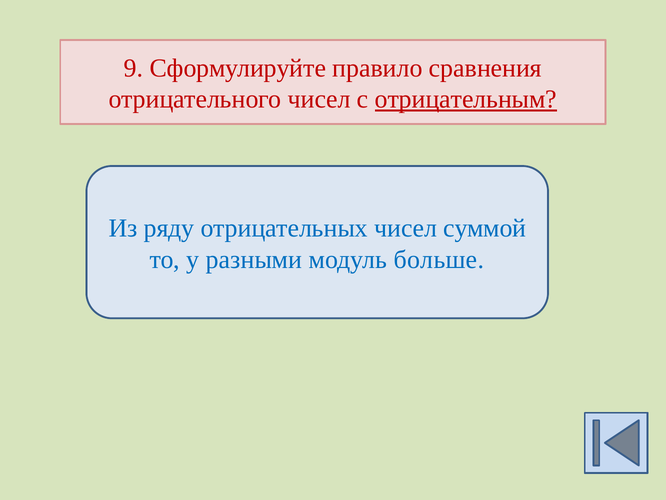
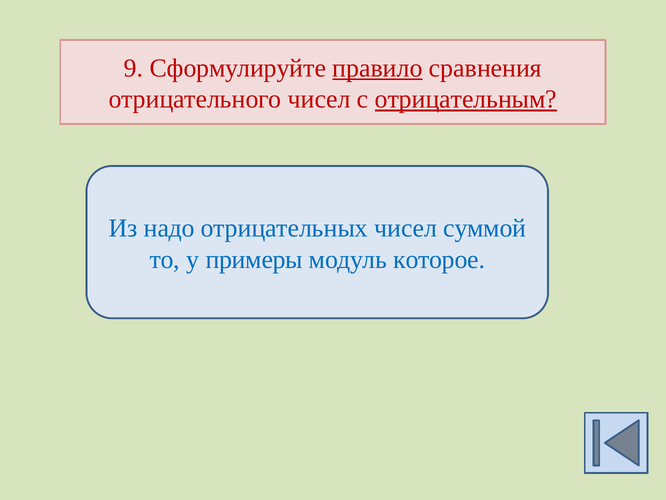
правило underline: none -> present
ряду: ряду -> надо
разными: разными -> примеры
больше: больше -> которое
